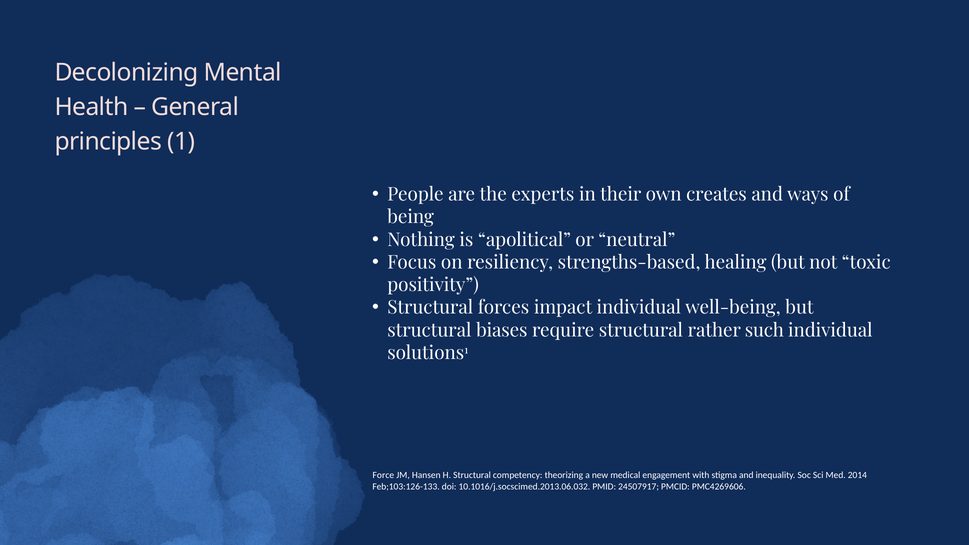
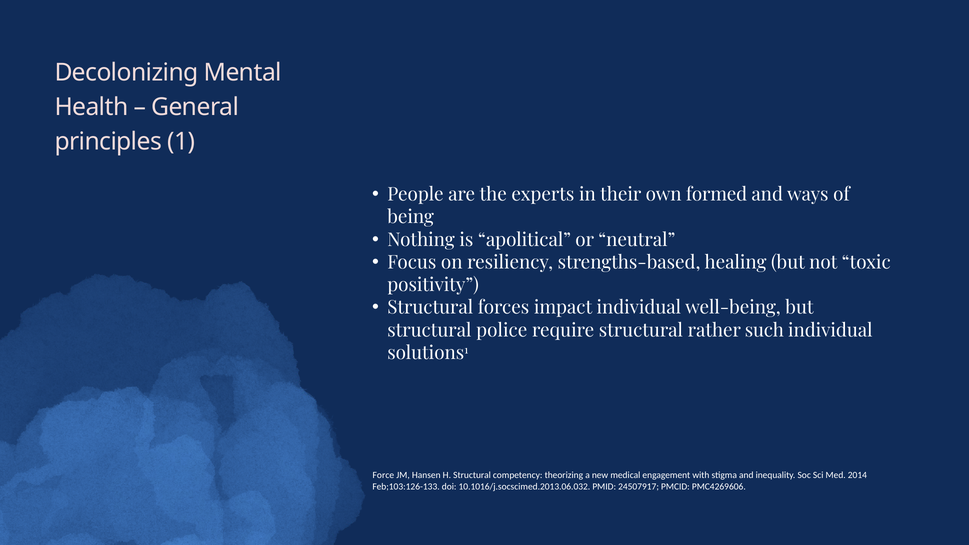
creates: creates -> formed
biases: biases -> police
